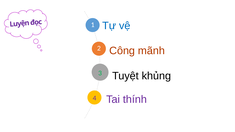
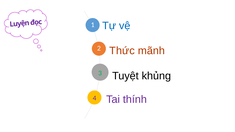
Công: Công -> Thức
